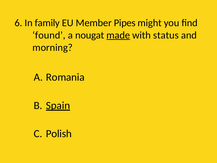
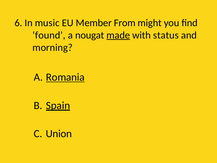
family: family -> music
Pipes: Pipes -> From
Romania underline: none -> present
Polish: Polish -> Union
